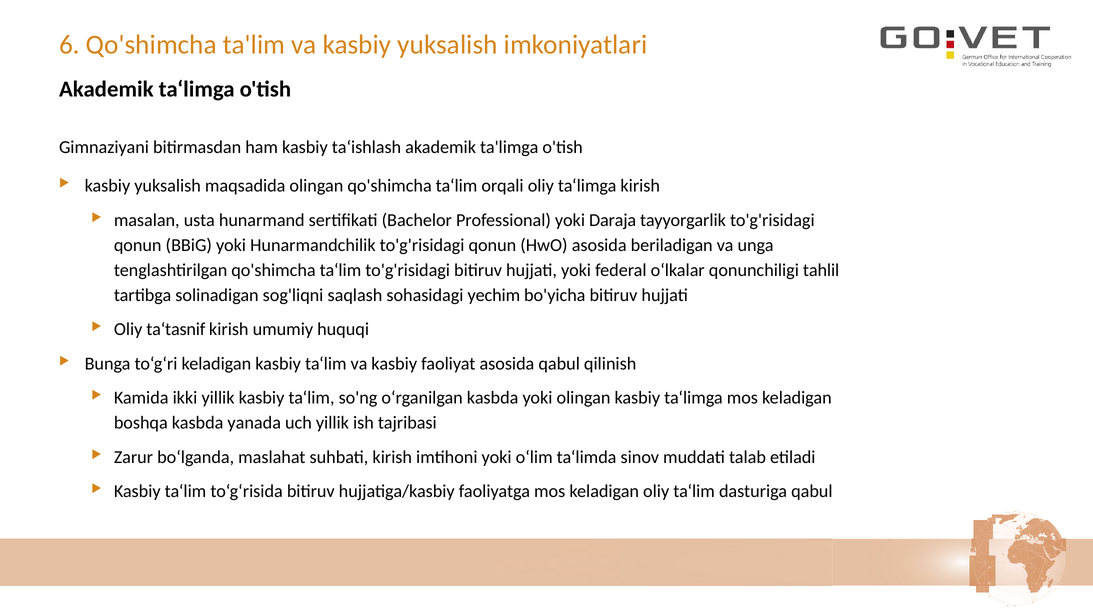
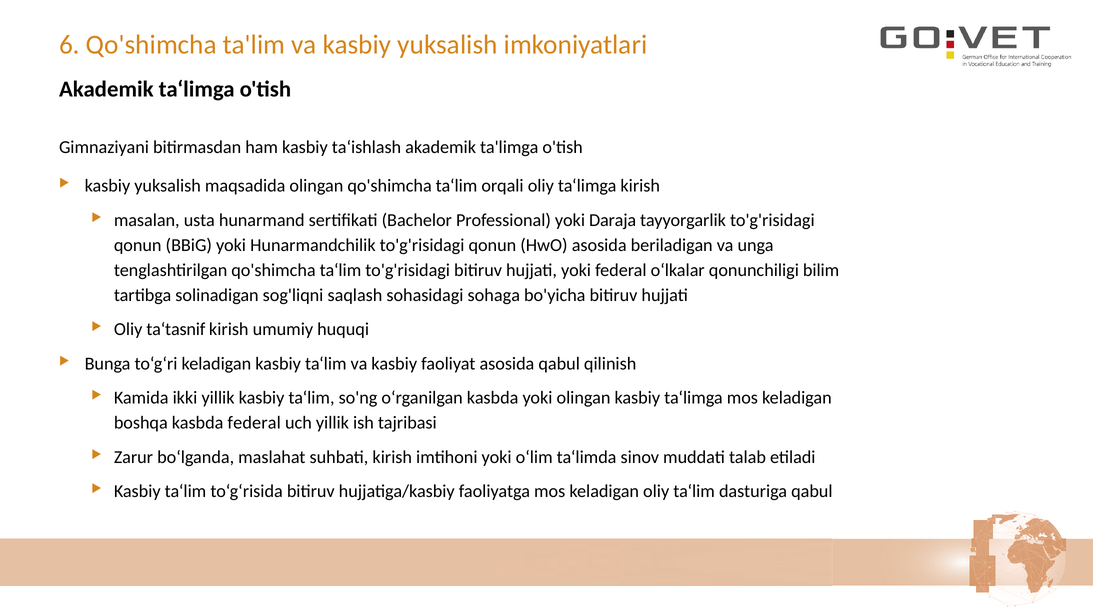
tahlil: tahlil -> bilim
yechim: yechim -> sohaga
kasbda yanada: yanada -> federal
